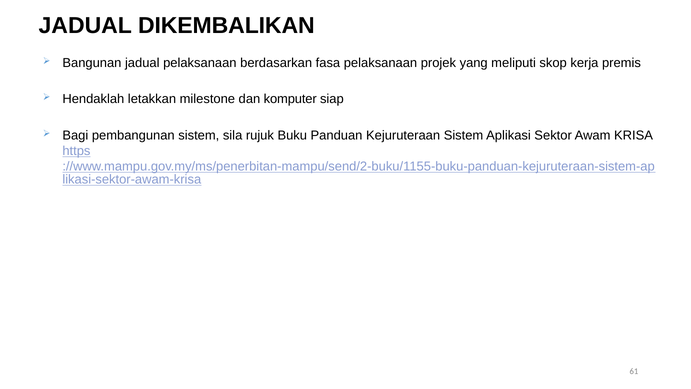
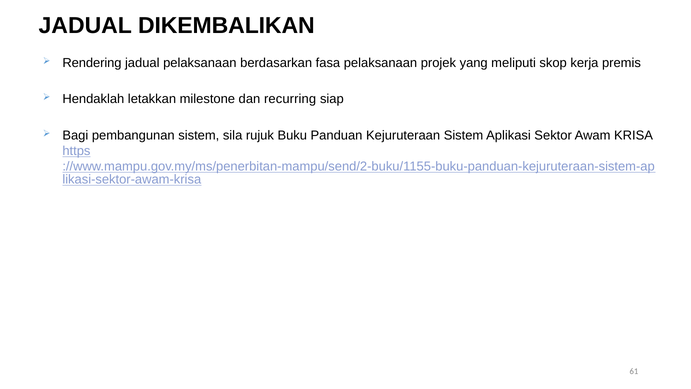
Bangunan: Bangunan -> Rendering
komputer: komputer -> recurring
